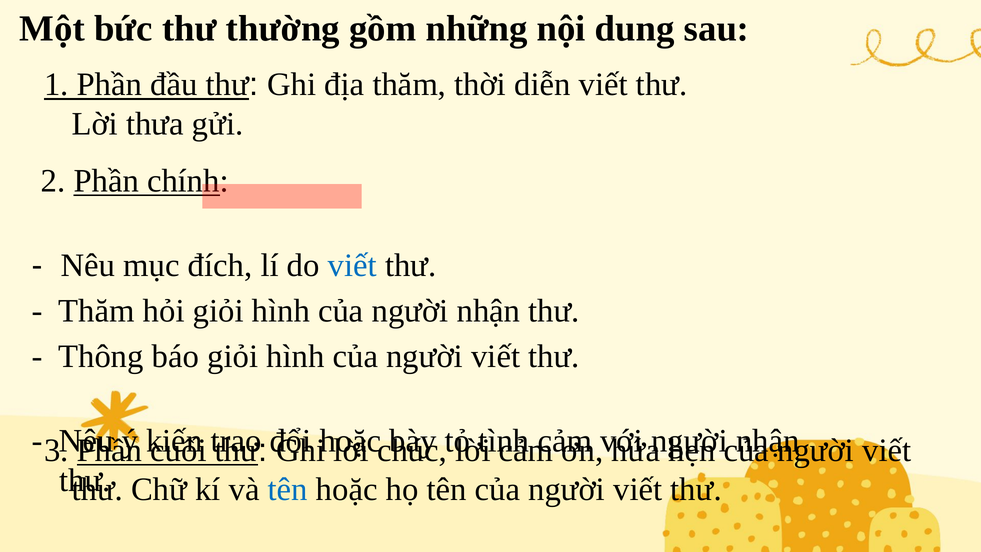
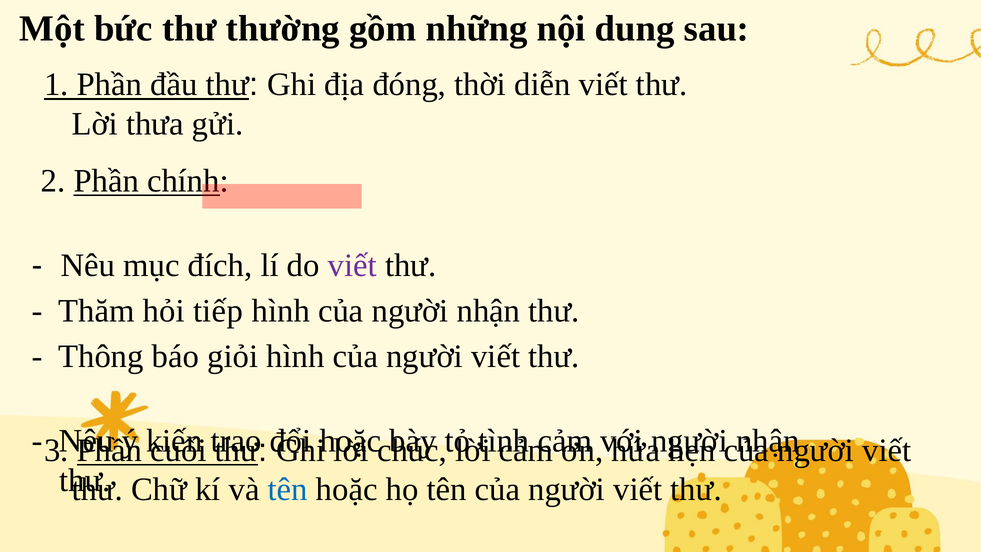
địa thăm: thăm -> đóng
viết at (352, 265) colour: blue -> purple
hỏi giỏi: giỏi -> tiếp
